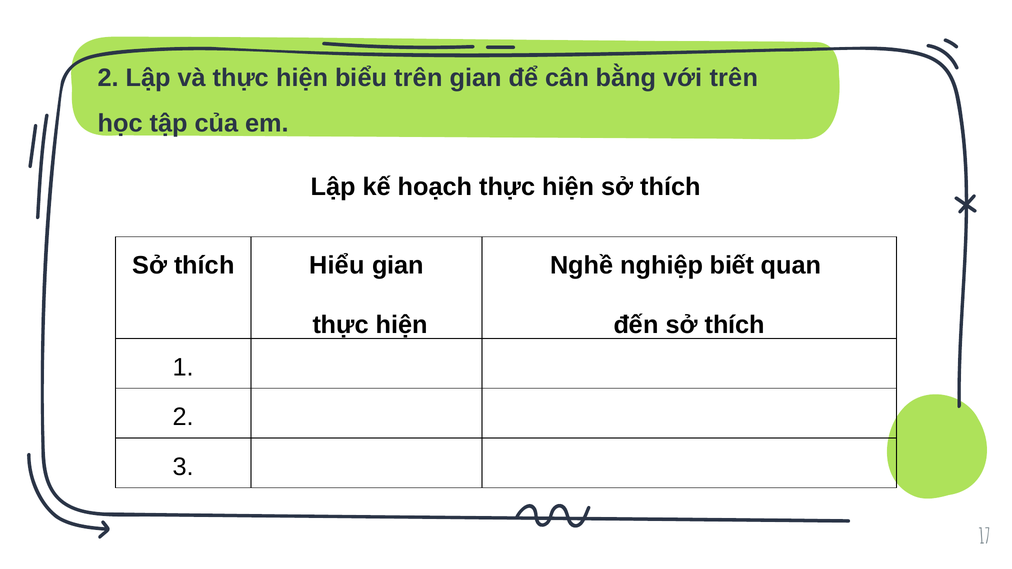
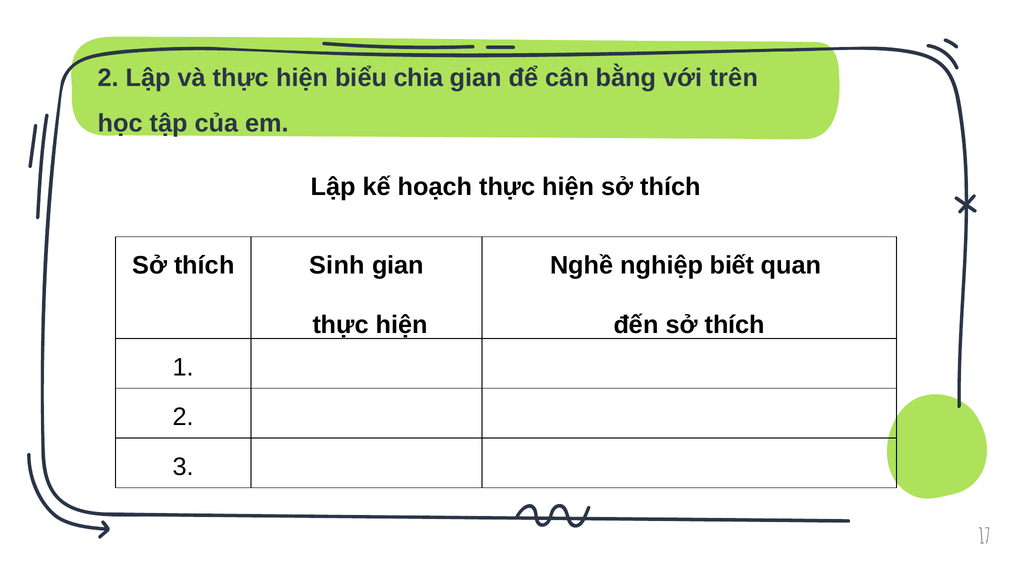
biểu trên: trên -> chia
Hiểu: Hiểu -> Sinh
